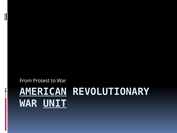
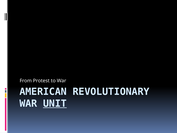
AMERICAN underline: present -> none
